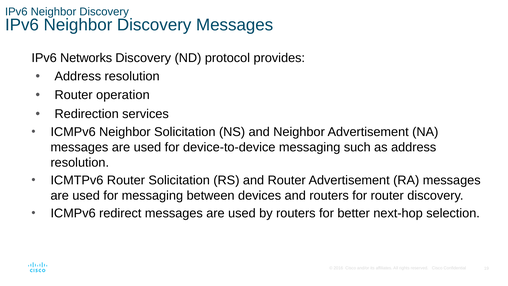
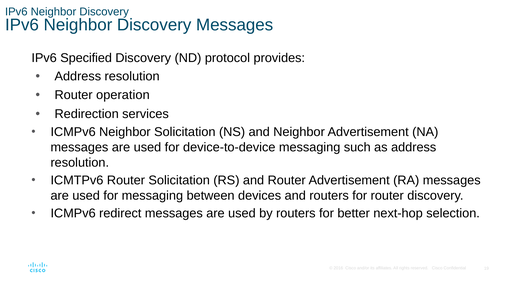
Networks: Networks -> Specified
